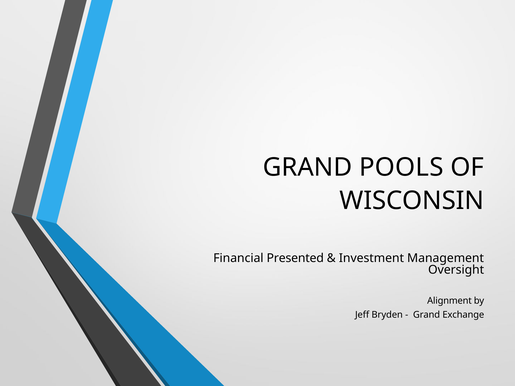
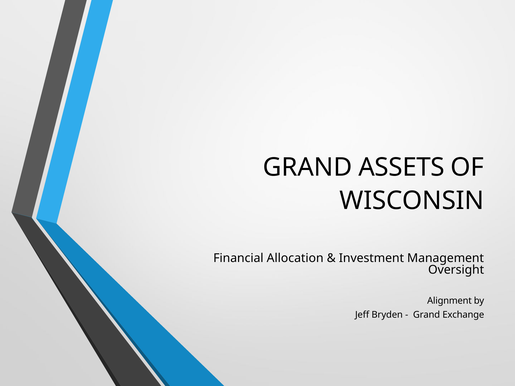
POOLS: POOLS -> ASSETS
Presented: Presented -> Allocation
